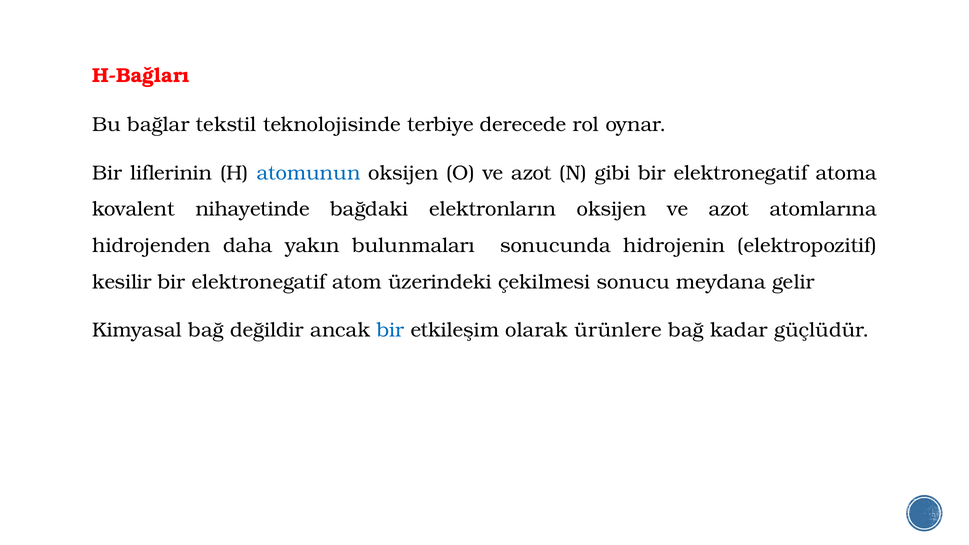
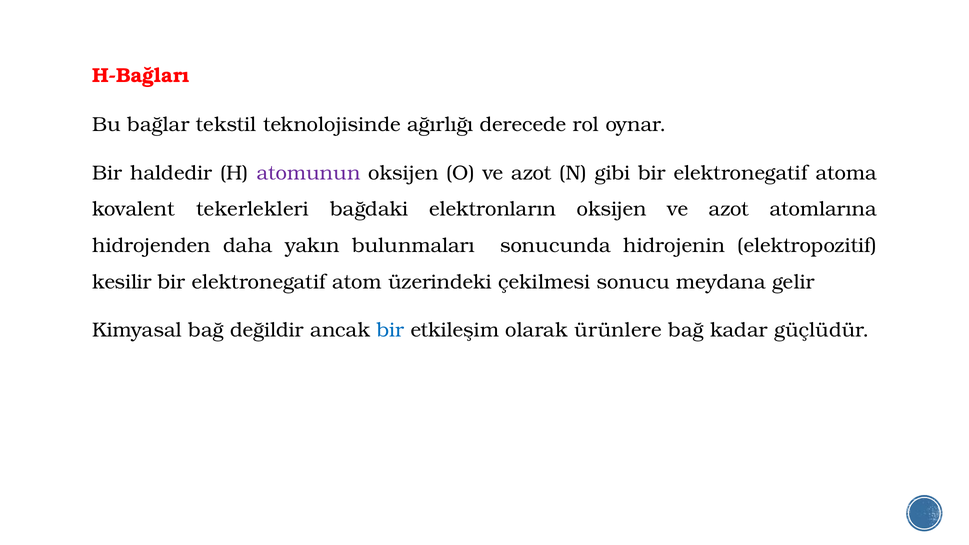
terbiye: terbiye -> ağırlığı
liflerinin: liflerinin -> haldedir
atomunun colour: blue -> purple
nihayetinde: nihayetinde -> tekerlekleri
